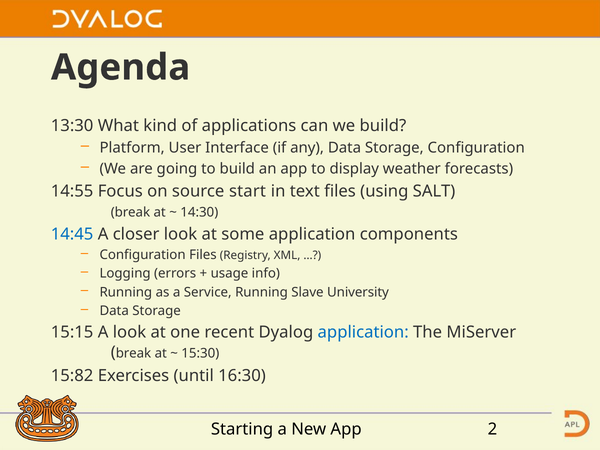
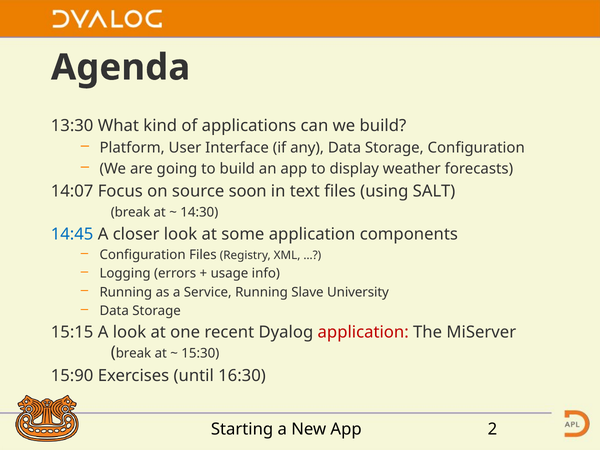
14:55: 14:55 -> 14:07
start: start -> soon
application at (363, 332) colour: blue -> red
15:82: 15:82 -> 15:90
